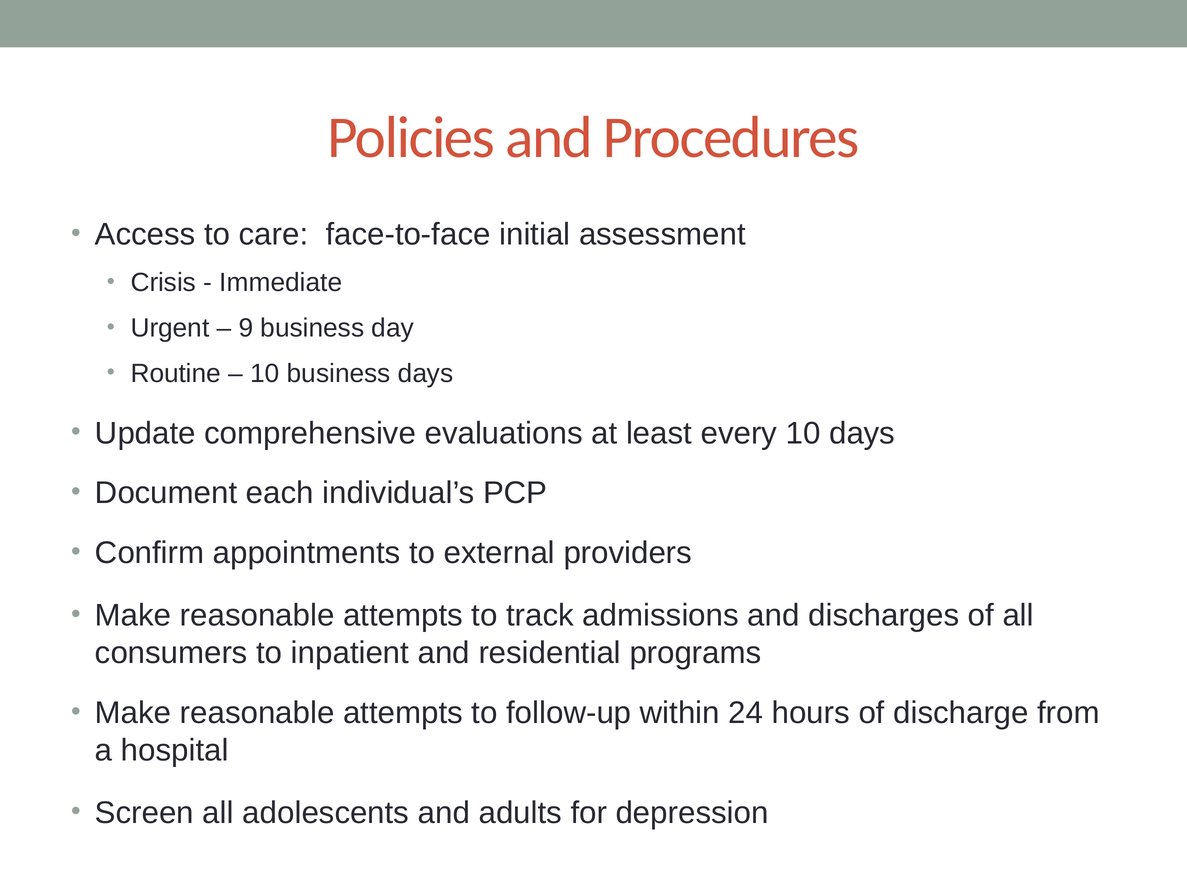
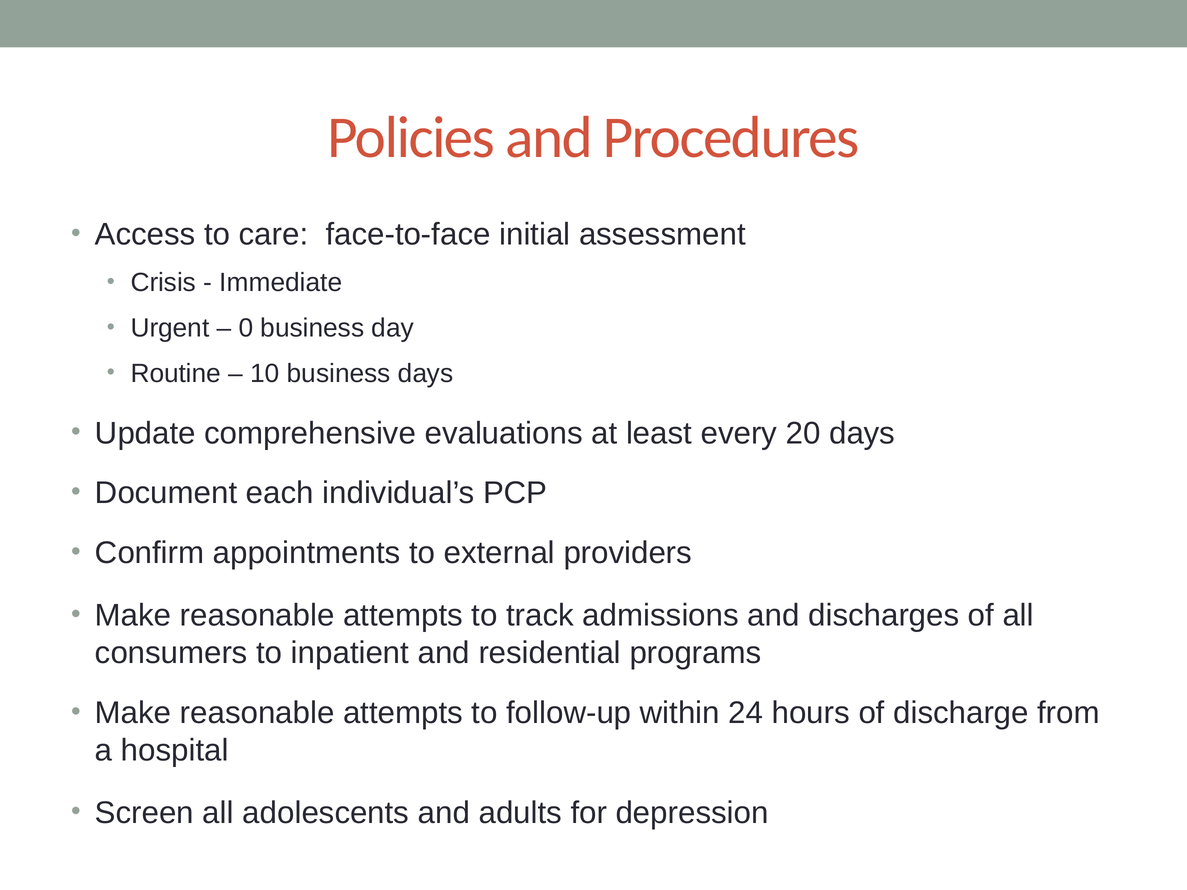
9: 9 -> 0
every 10: 10 -> 20
